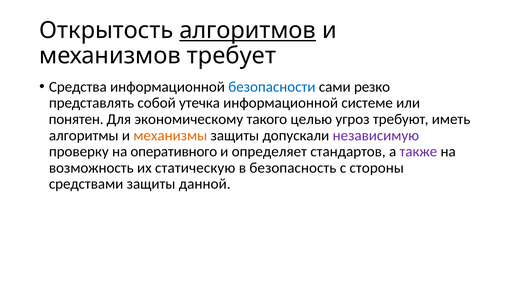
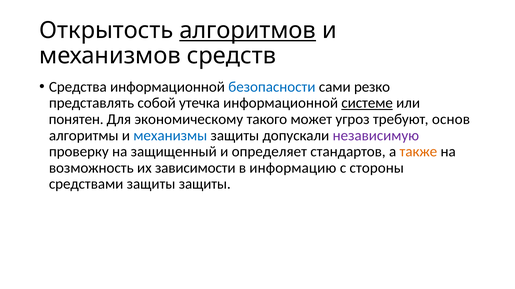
требует: требует -> средств
системе underline: none -> present
целью: целью -> может
иметь: иметь -> основ
механизмы colour: orange -> blue
оперативного: оперативного -> защищенный
также colour: purple -> orange
статическую: статическую -> зависимости
безопасность: безопасность -> информацию
защиты данной: данной -> защиты
